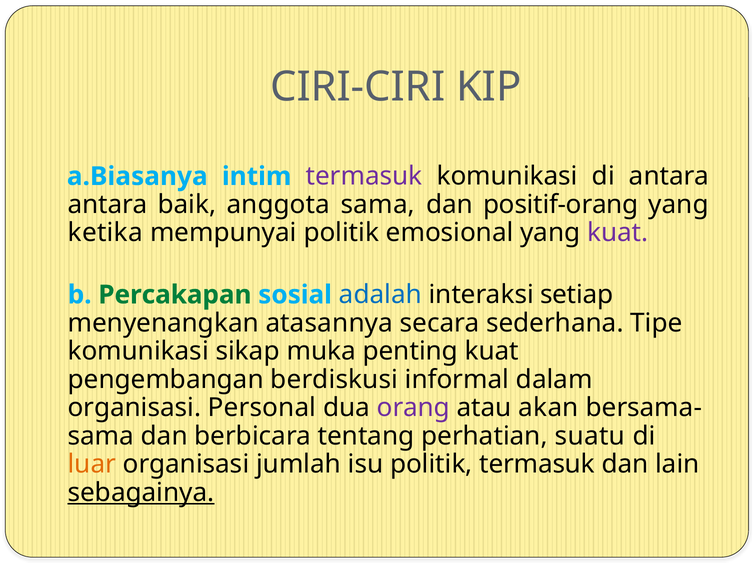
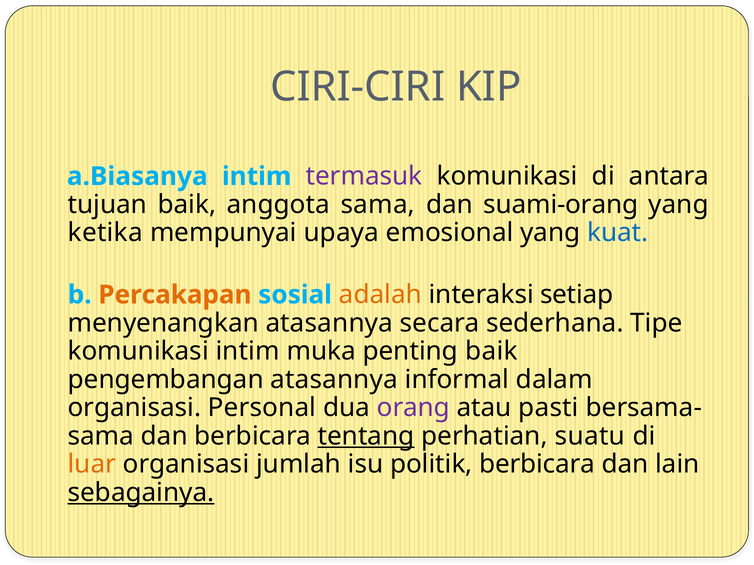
antara at (108, 205): antara -> tujuan
positif-orang: positif-orang -> suami-orang
mempunyai politik: politik -> upaya
kuat at (618, 233) colour: purple -> blue
Percakapan colour: green -> orange
adalah colour: blue -> orange
komunikasi sikap: sikap -> intim
penting kuat: kuat -> baik
pengembangan berdiskusi: berdiskusi -> atasannya
akan: akan -> pasti
tentang underline: none -> present
politik termasuk: termasuk -> berbicara
